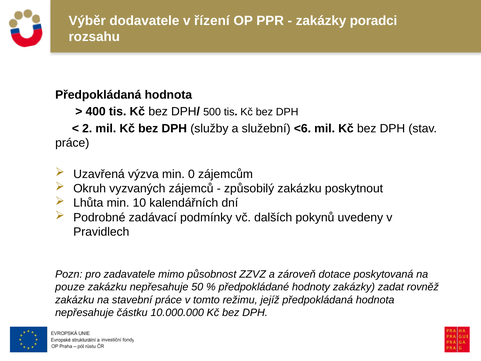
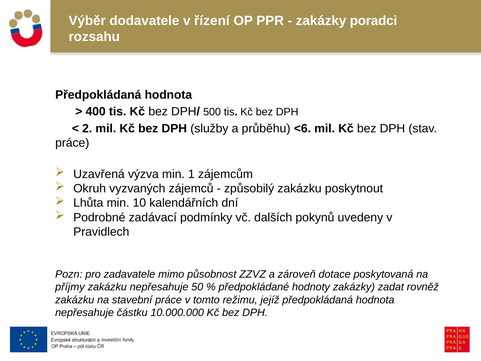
služební: služební -> průběhu
0: 0 -> 1
pouze: pouze -> příjmy
